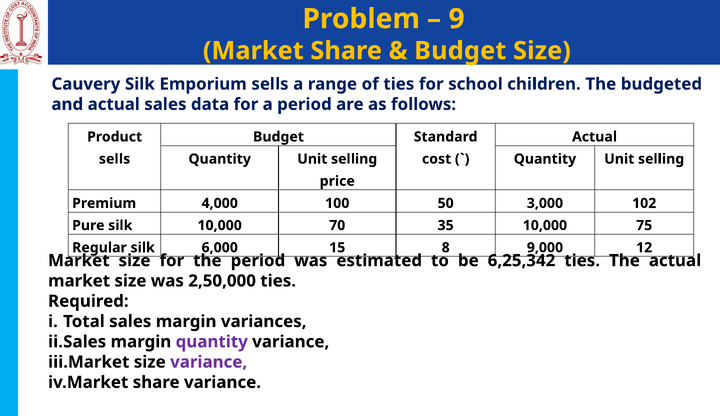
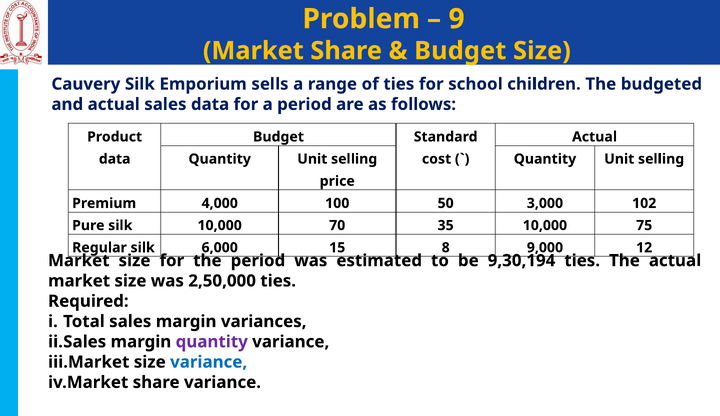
sells at (115, 159): sells -> data
6,25,342: 6,25,342 -> 9,30,194
variance at (209, 362) colour: purple -> blue
